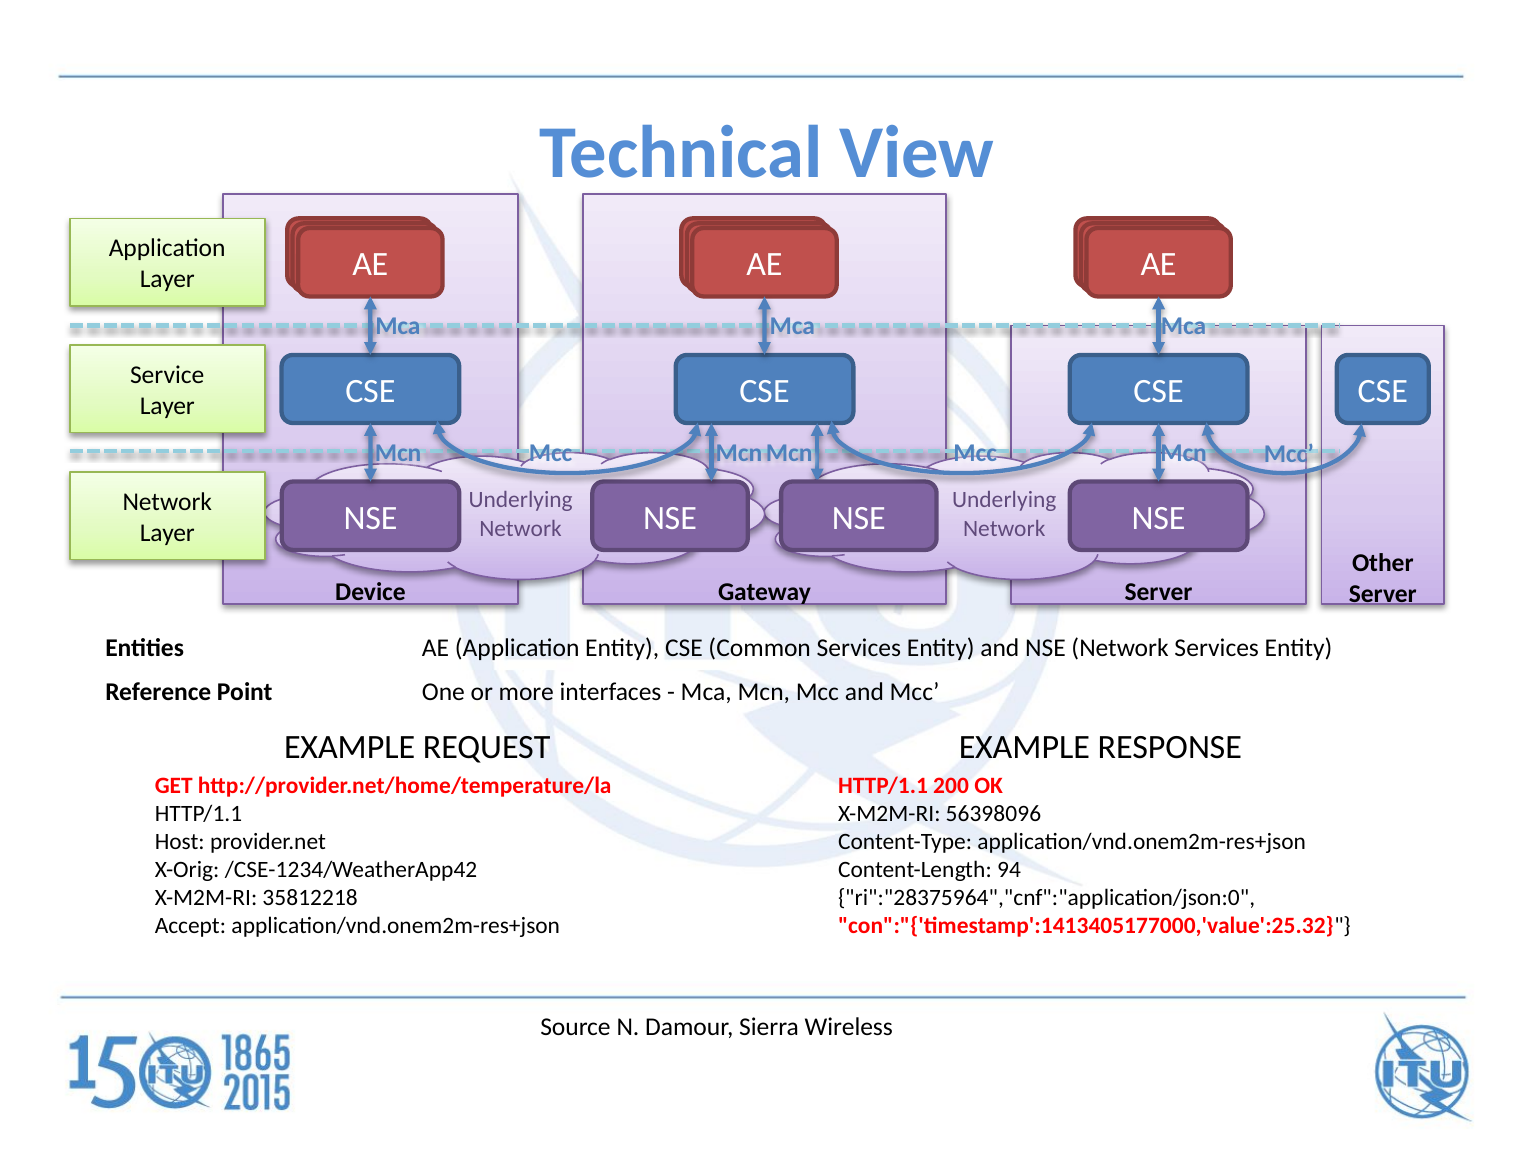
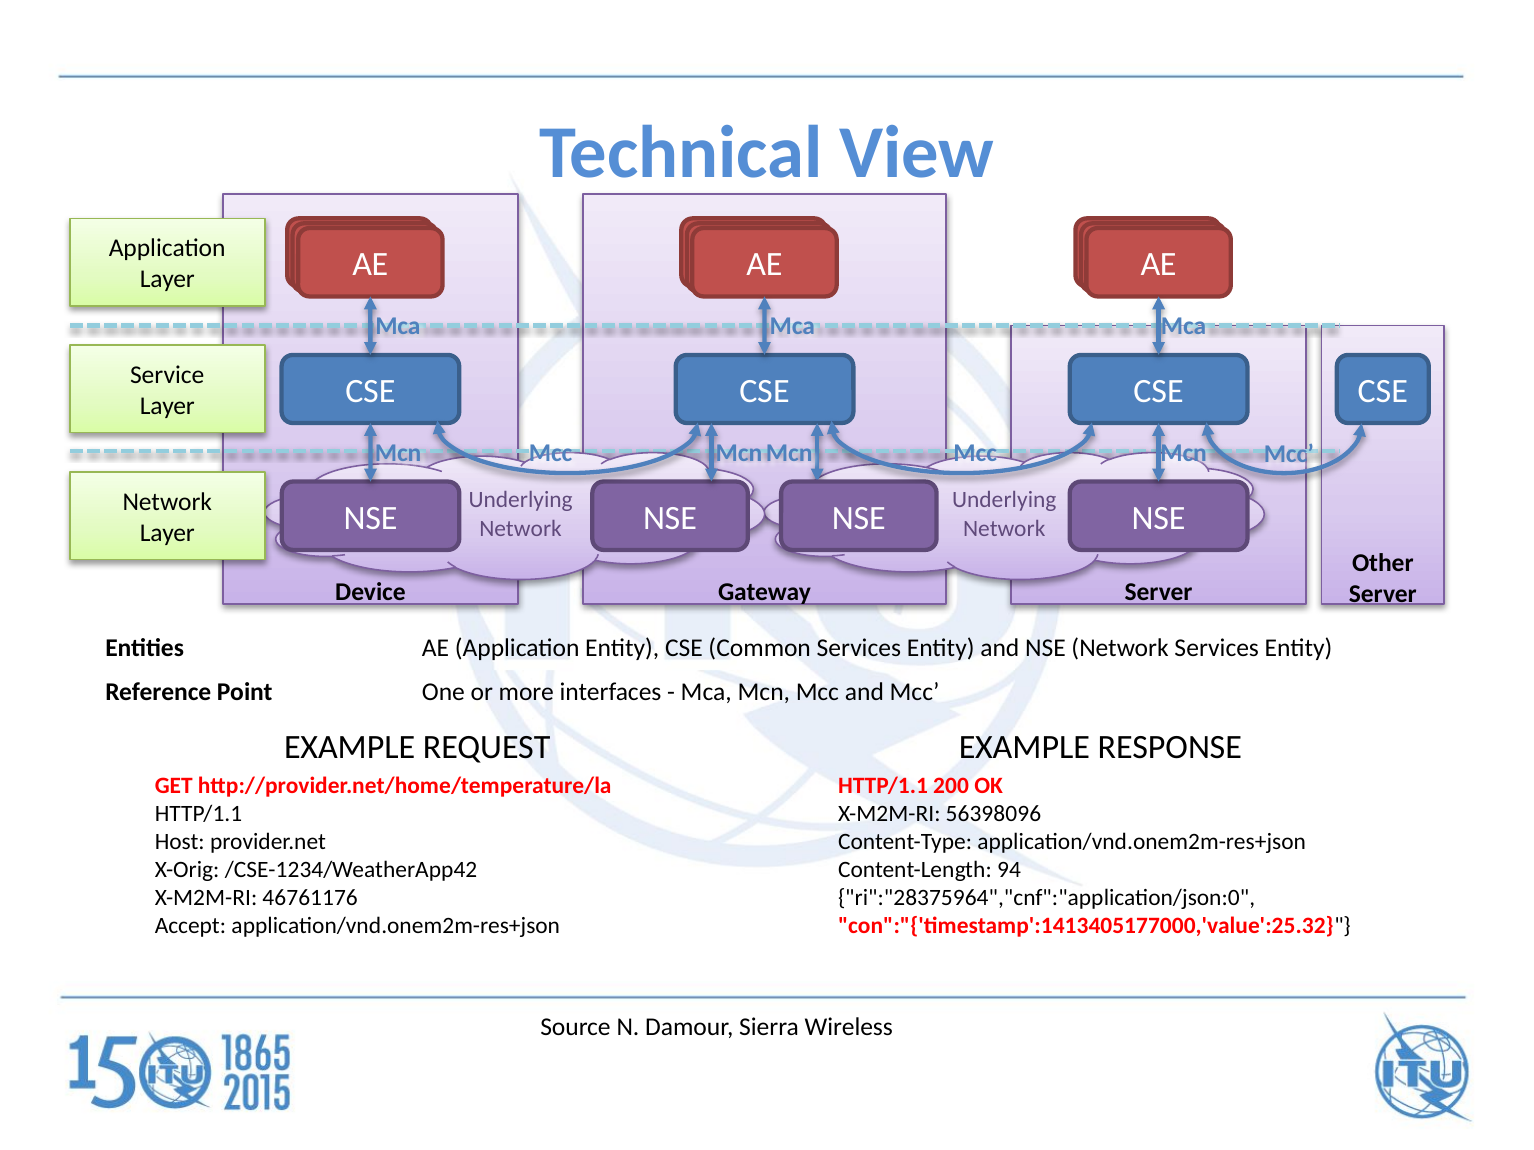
35812218: 35812218 -> 46761176
